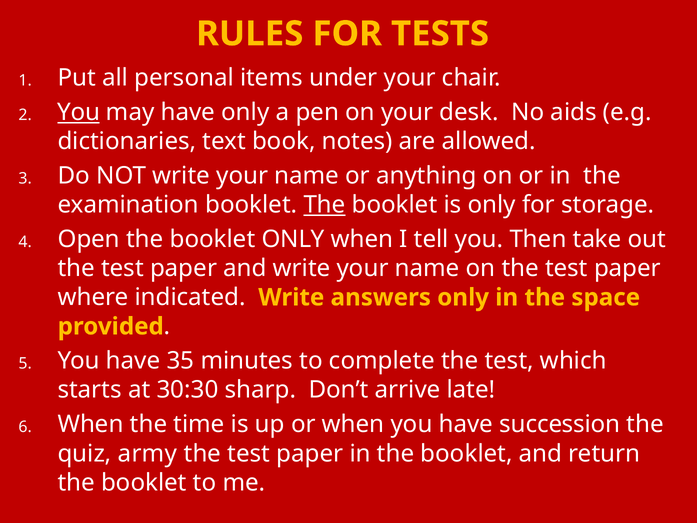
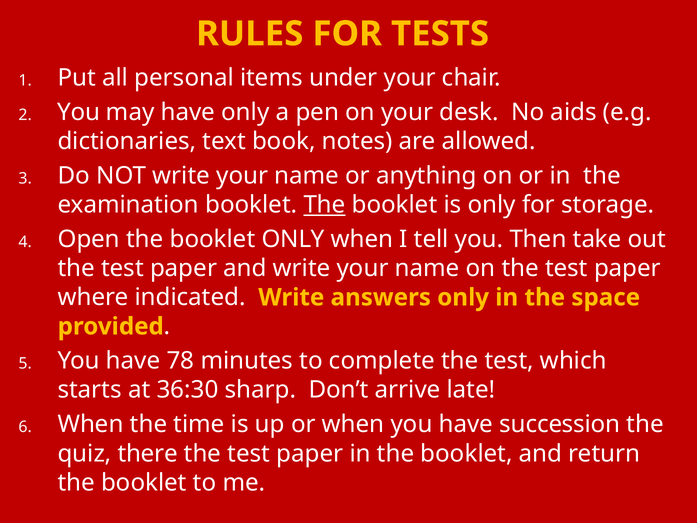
You at (79, 112) underline: present -> none
35: 35 -> 78
30:30: 30:30 -> 36:30
army: army -> there
